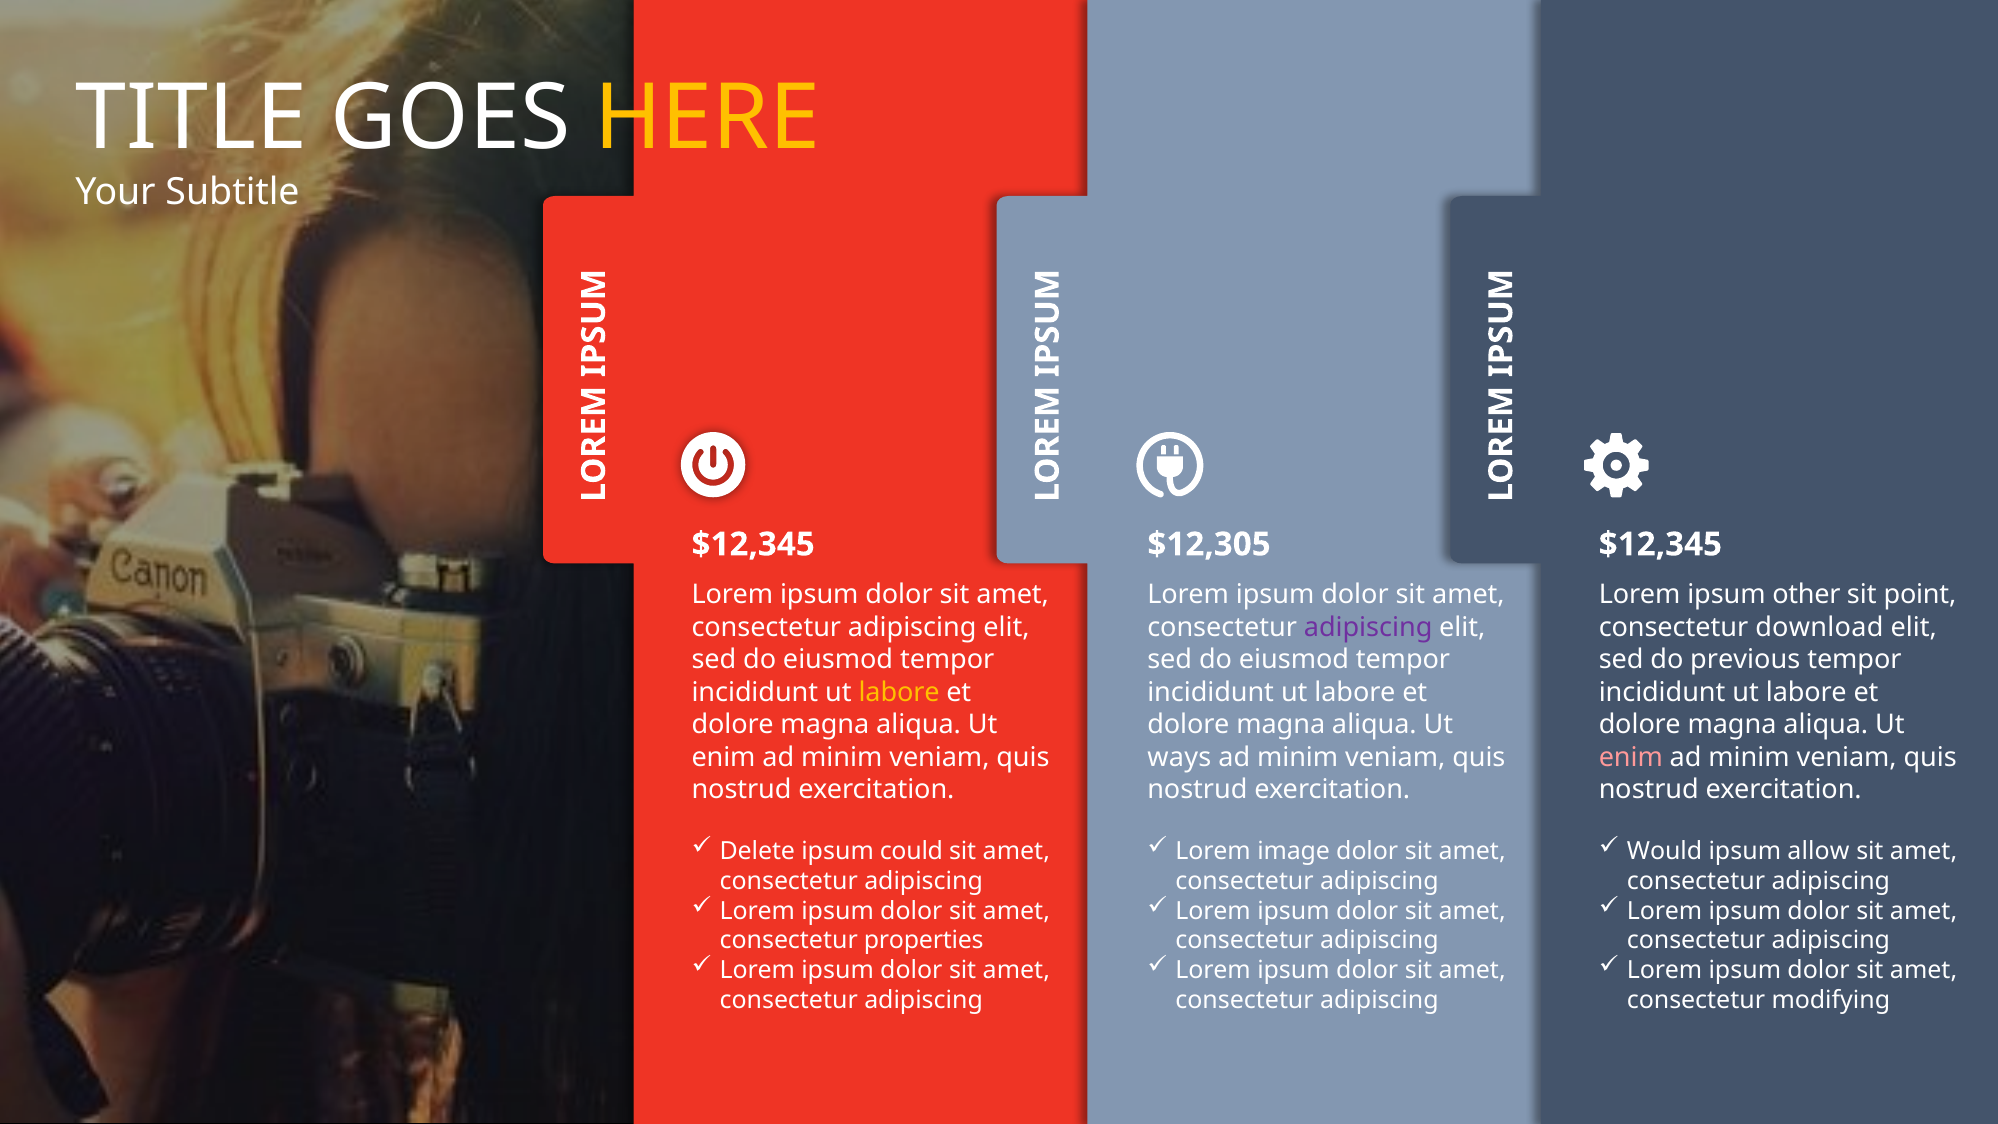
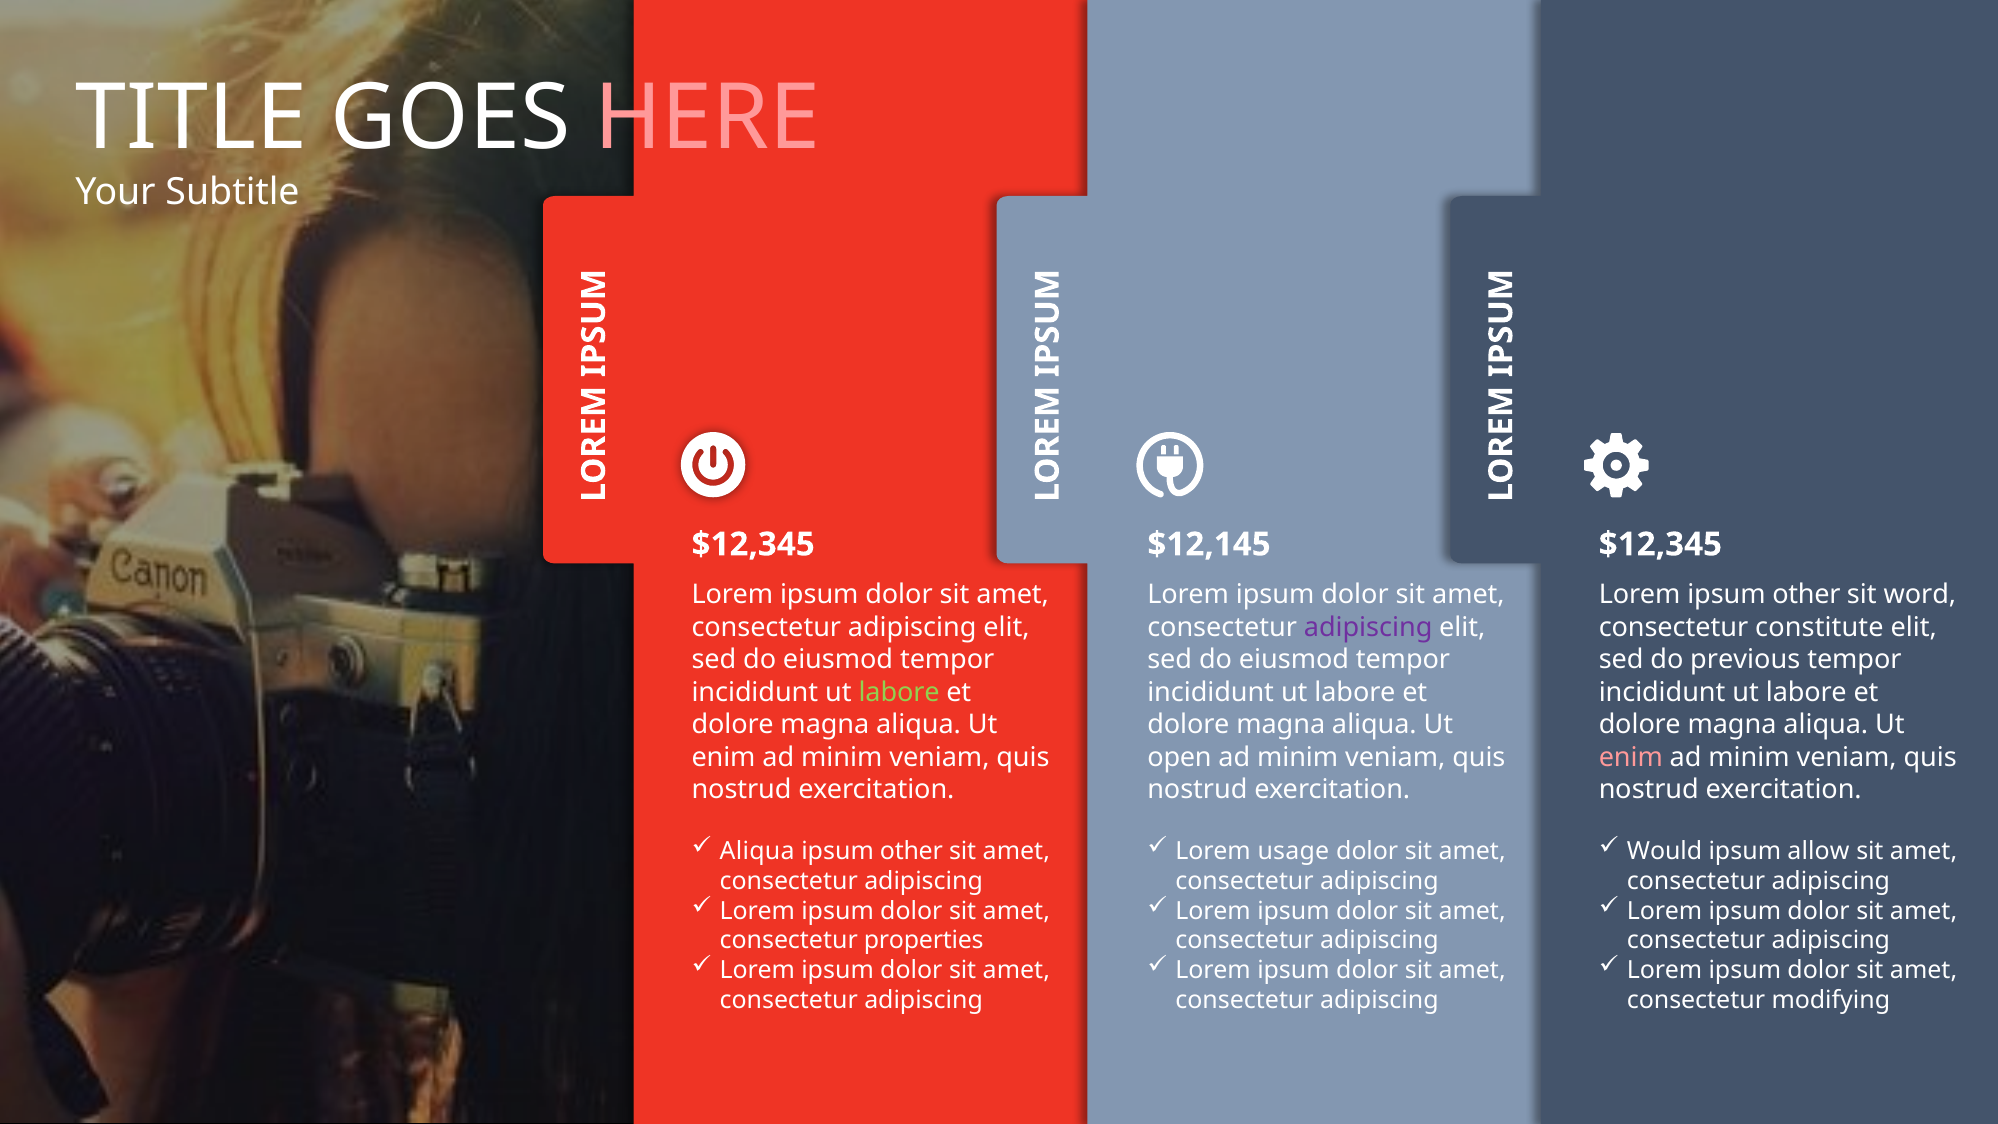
HERE colour: yellow -> pink
$12,305: $12,305 -> $12,145
point: point -> word
download: download -> constitute
labore at (899, 692) colour: yellow -> light green
ways: ways -> open
Delete at (757, 851): Delete -> Aliqua
could at (911, 851): could -> other
image: image -> usage
